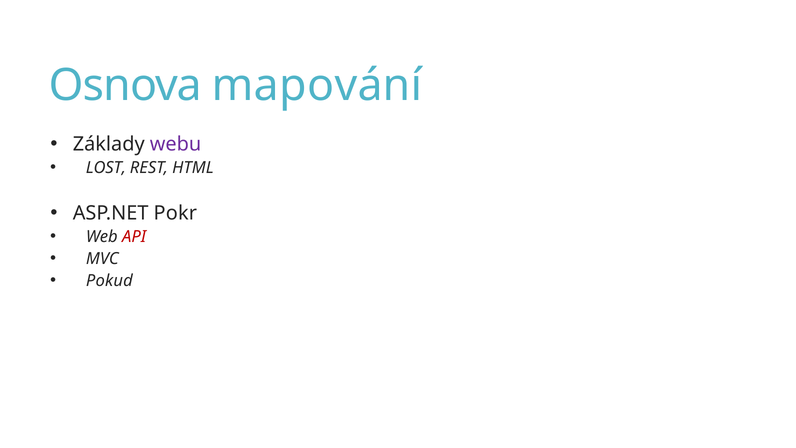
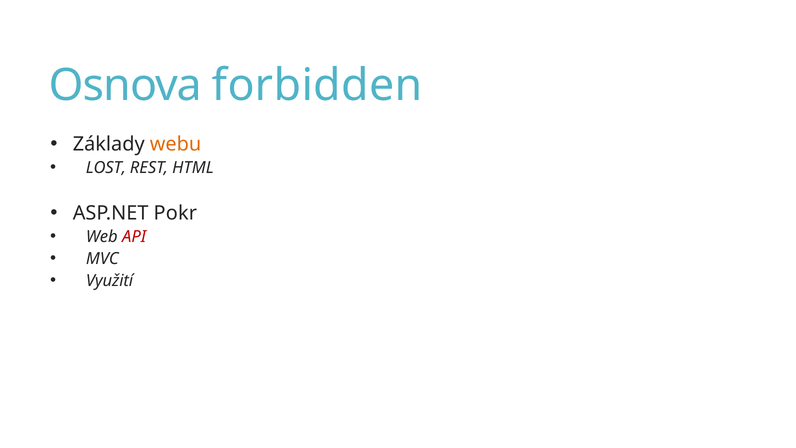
mapování: mapování -> forbidden
webu colour: purple -> orange
Pokud: Pokud -> Využití
